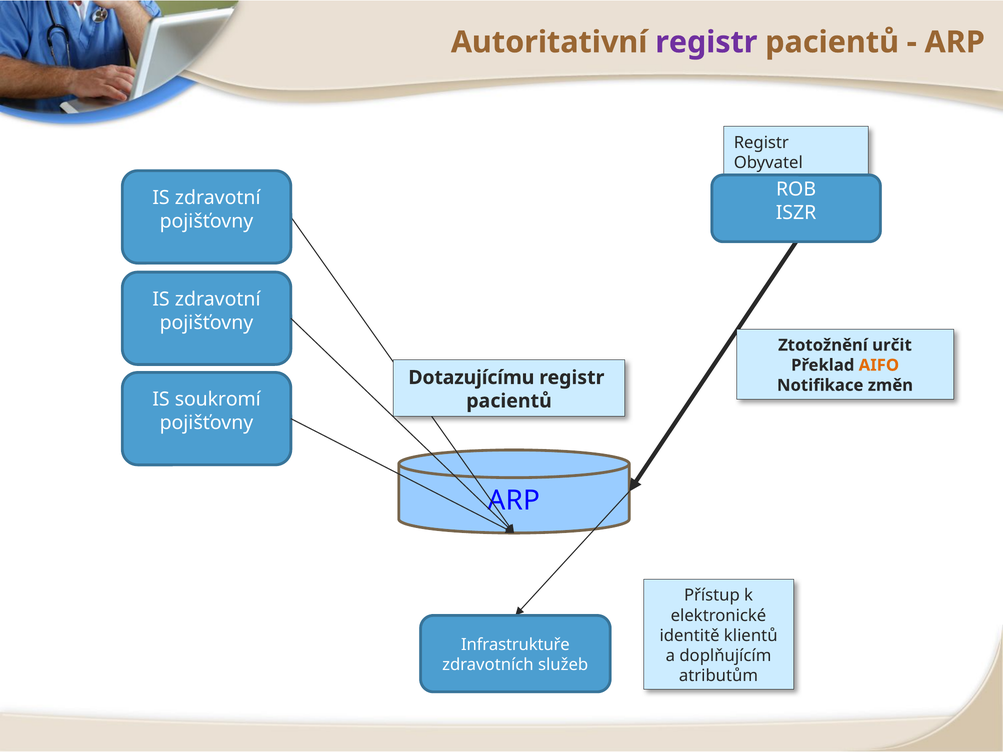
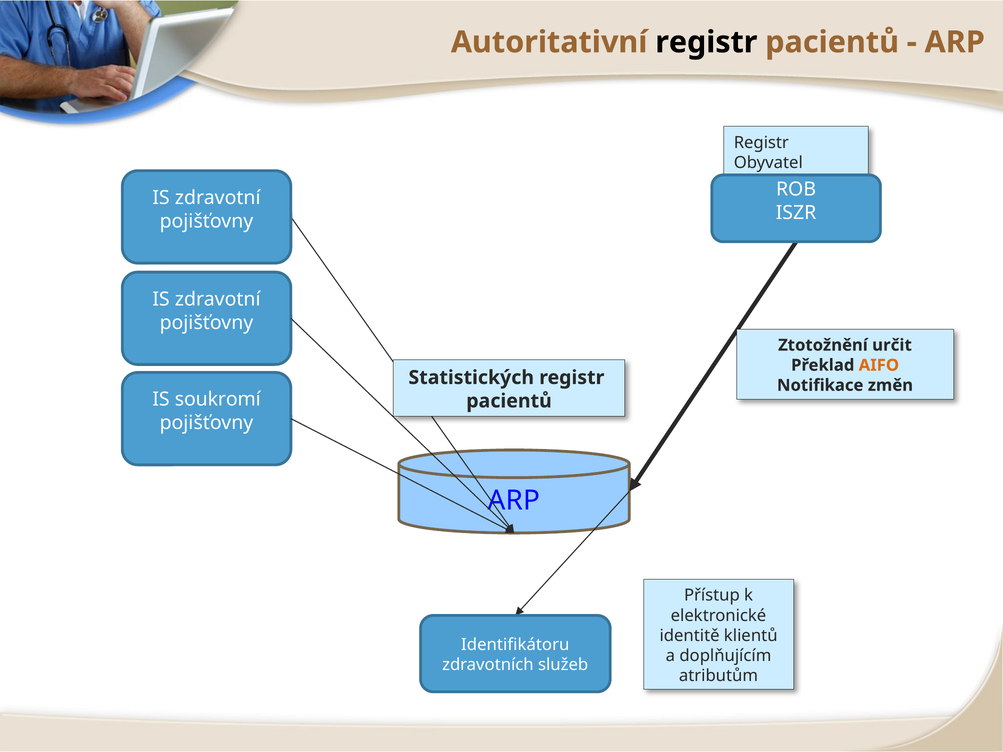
registr at (706, 42) colour: purple -> black
Dotazujícímu: Dotazujícímu -> Statistických
Infrastruktuře: Infrastruktuře -> Identifikátoru
